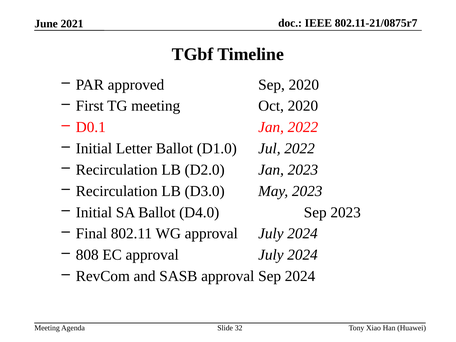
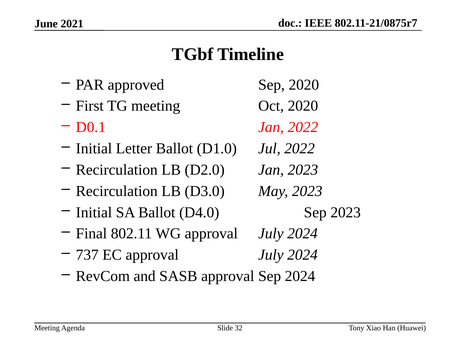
808: 808 -> 737
